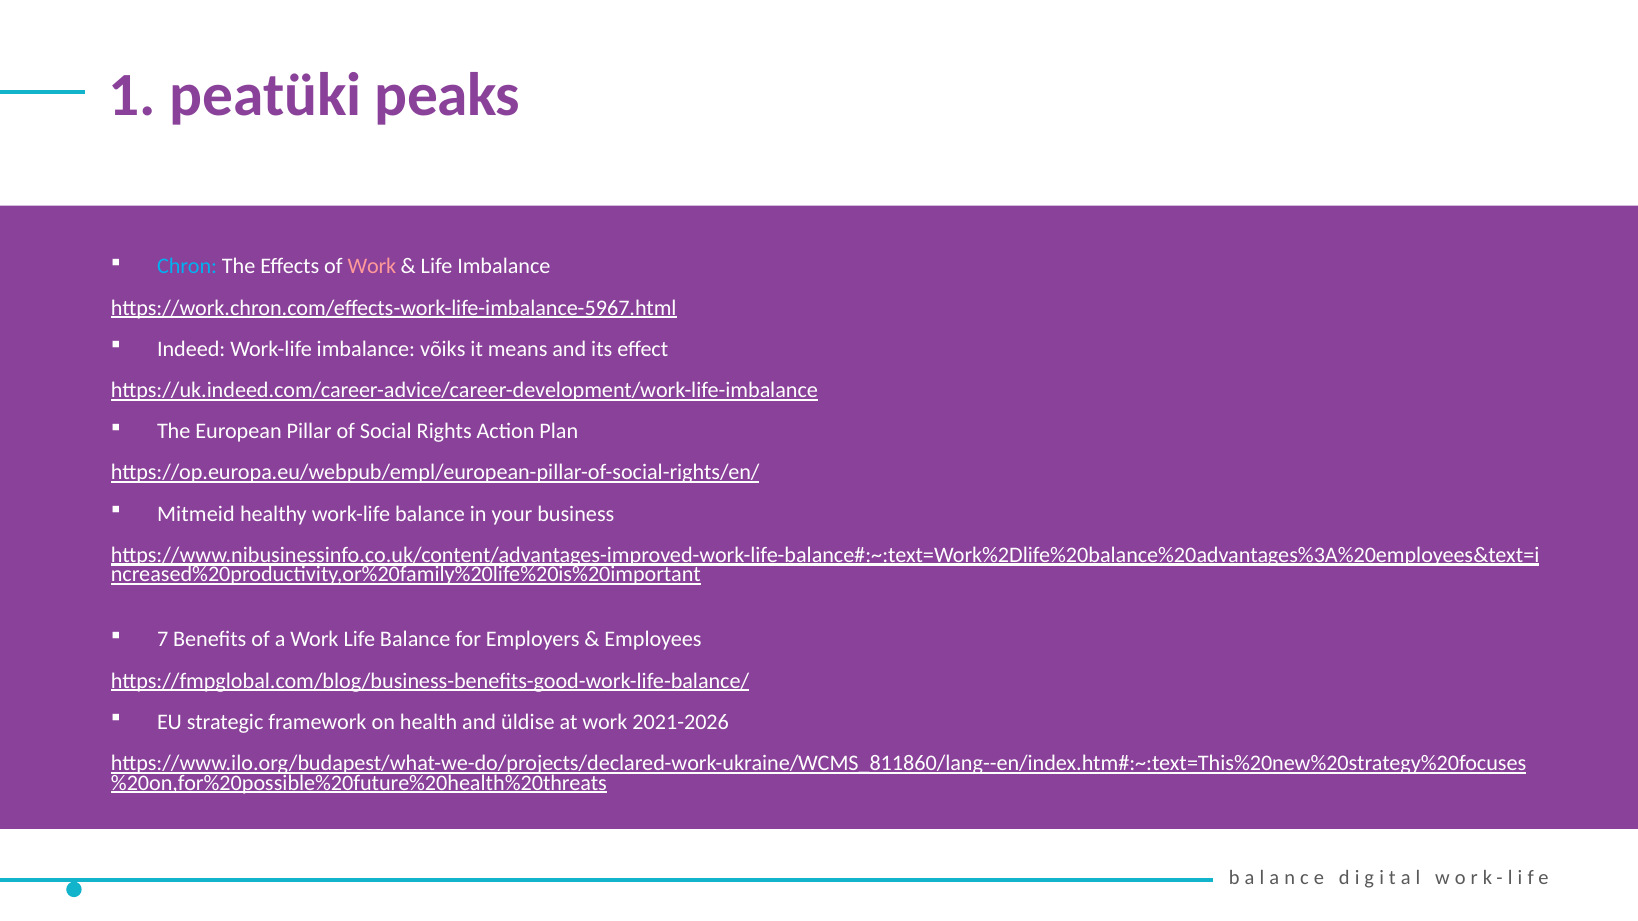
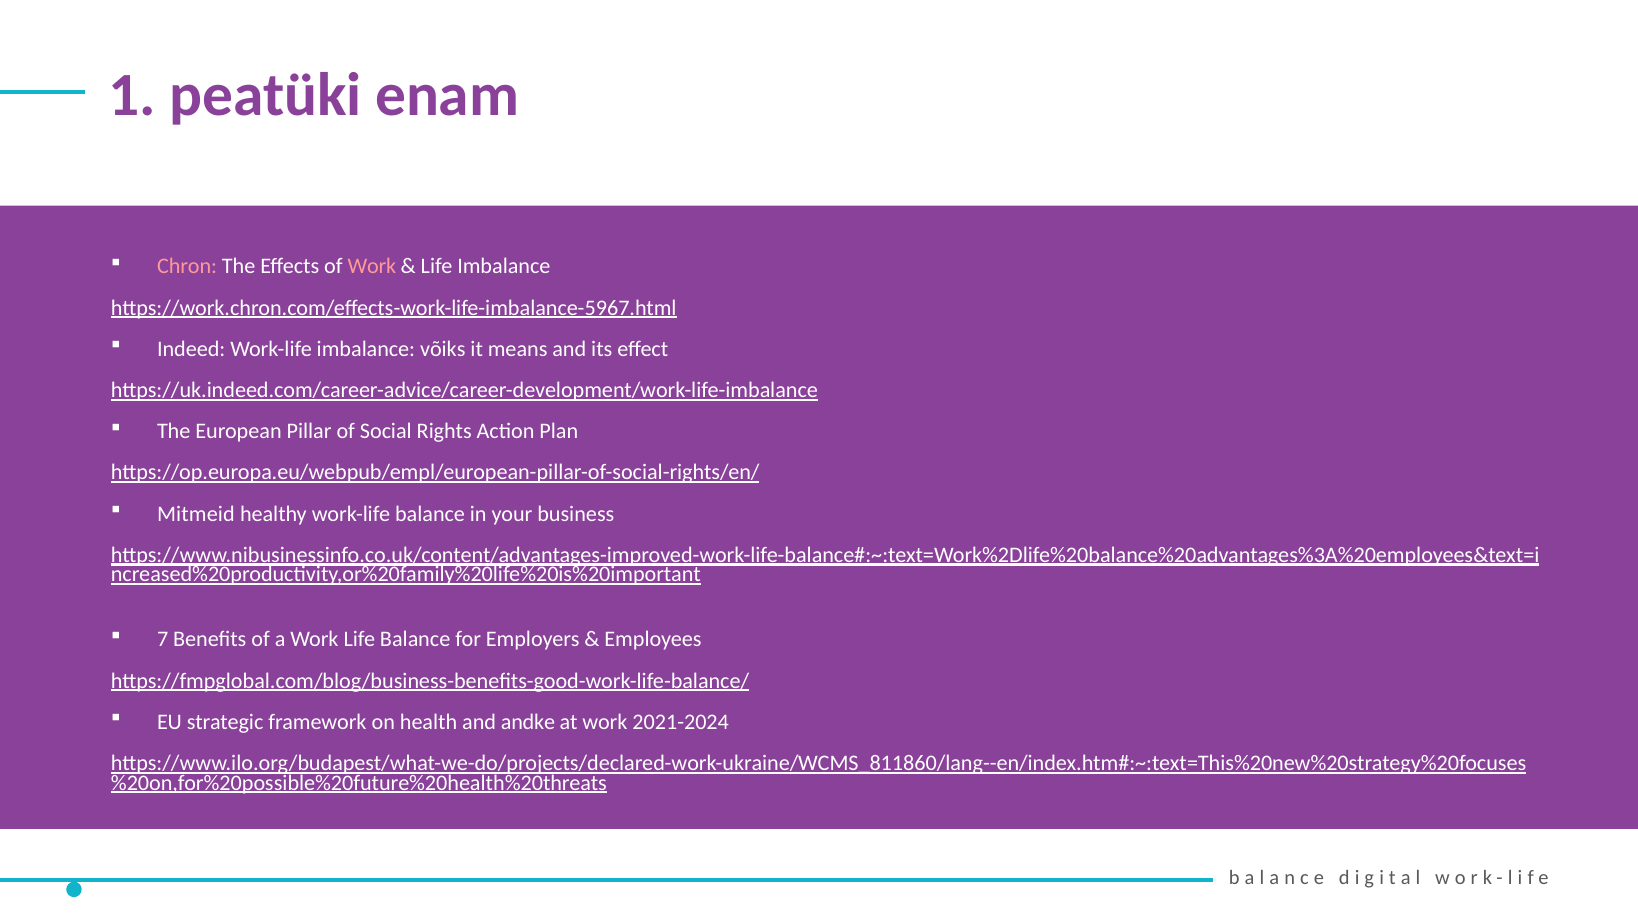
peaks: peaks -> enam
Chron colour: light blue -> pink
üldise: üldise -> andke
2021-2026: 2021-2026 -> 2021-2024
